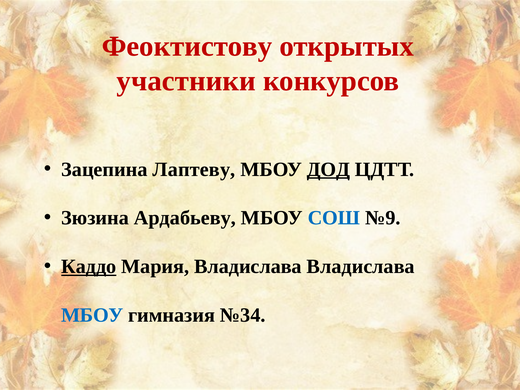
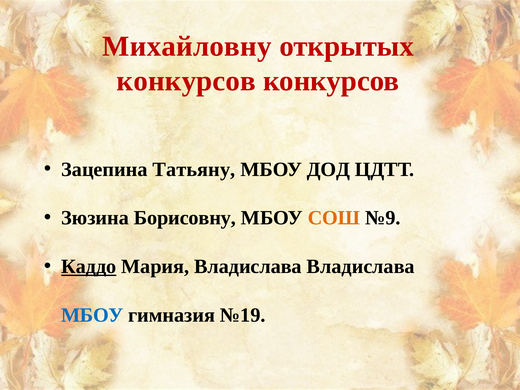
Феоктистову: Феоктистову -> Михайловну
участники at (186, 81): участники -> конкурсов
Лаптеву: Лаптеву -> Татьяну
ДОД underline: present -> none
Ардабьеву: Ардабьеву -> Борисовну
СОШ colour: blue -> orange
№34: №34 -> №19
